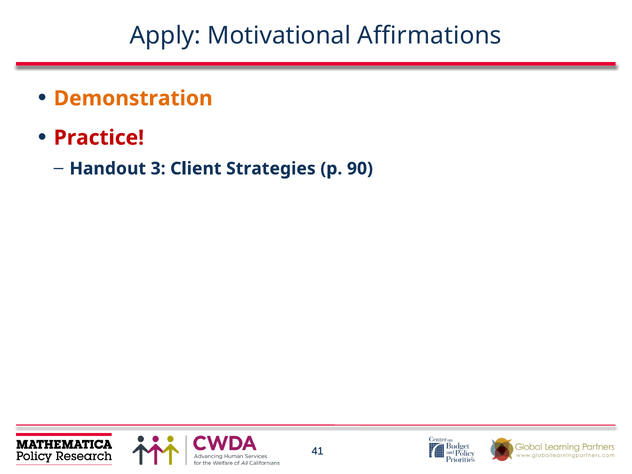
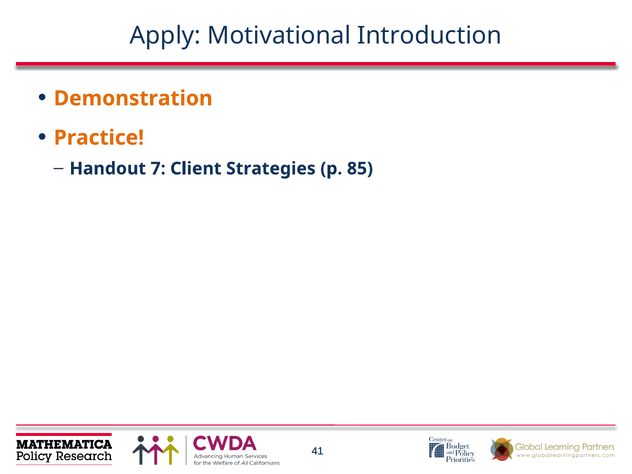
Affirmations: Affirmations -> Introduction
Practice colour: red -> orange
3: 3 -> 7
90: 90 -> 85
